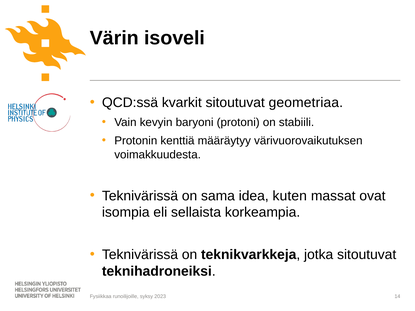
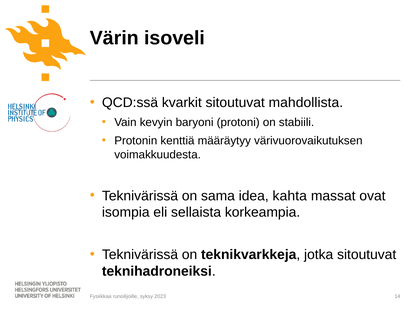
geometriaa: geometriaa -> mahdollista
kuten: kuten -> kahta
